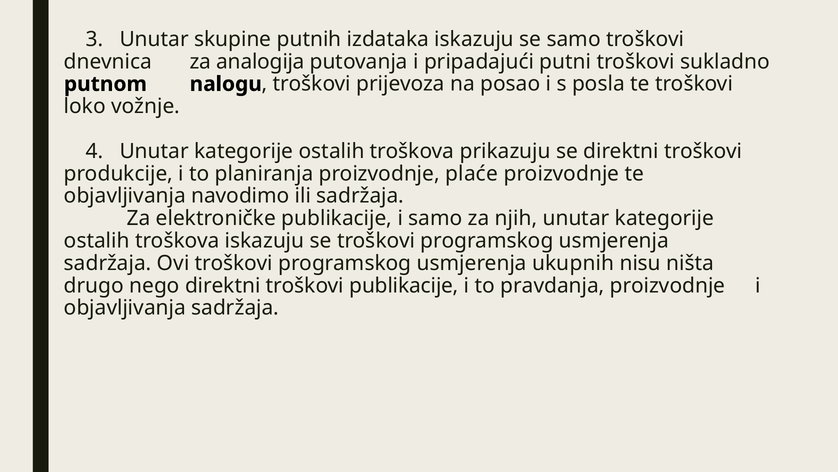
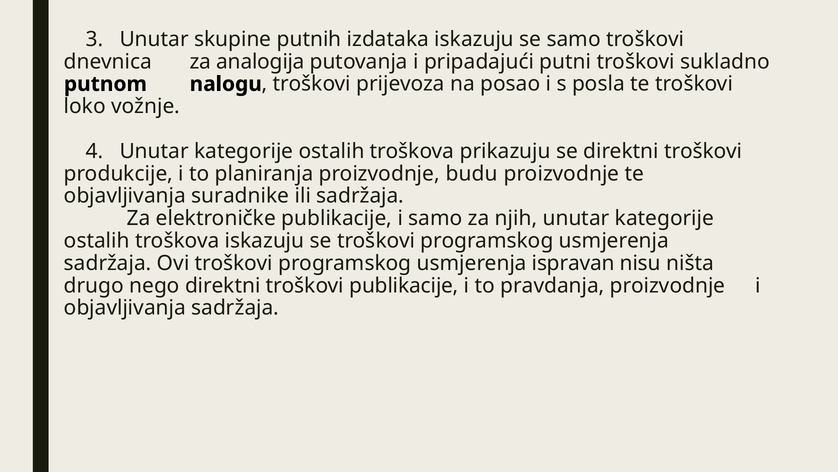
plaće: plaće -> budu
navodimo: navodimo -> suradnike
ukupnih: ukupnih -> ispravan
